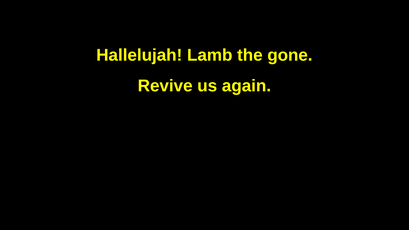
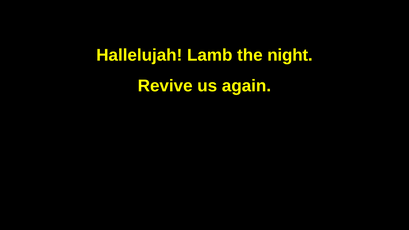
gone: gone -> night
